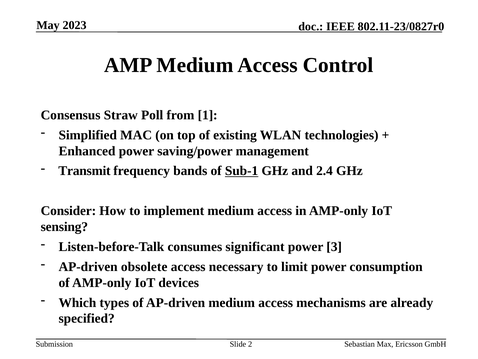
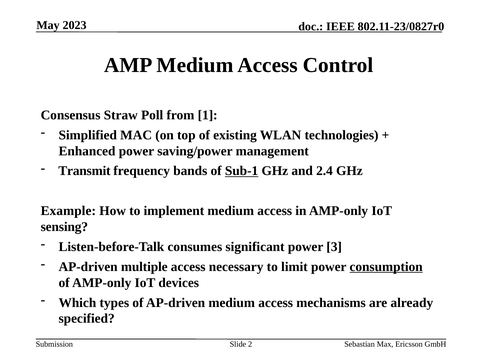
Consider: Consider -> Example
obsolete: obsolete -> multiple
consumption underline: none -> present
